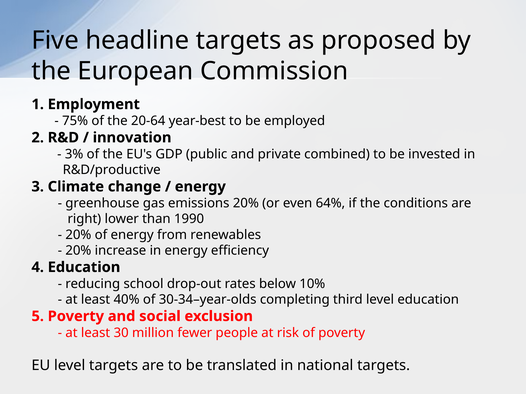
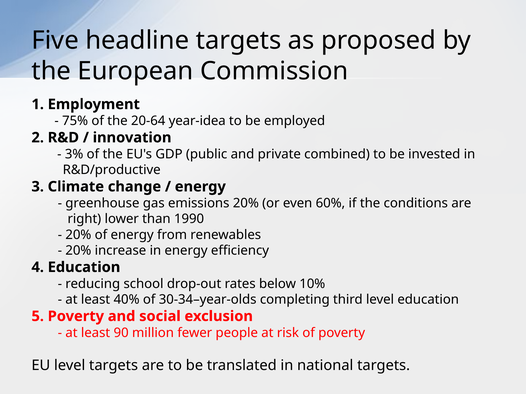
year-best: year-best -> year-idea
64%: 64% -> 60%
30: 30 -> 90
